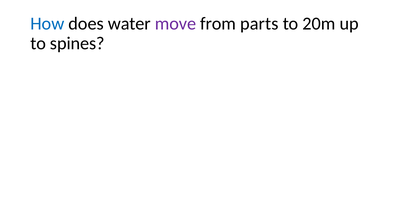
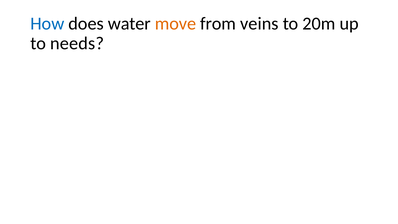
move colour: purple -> orange
parts: parts -> veins
spines: spines -> needs
